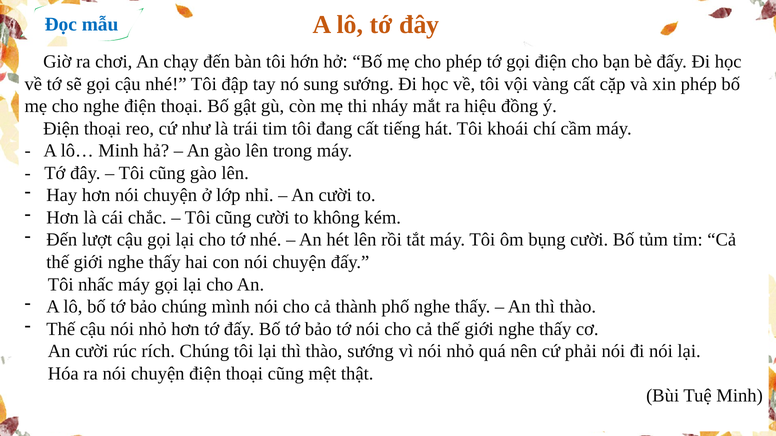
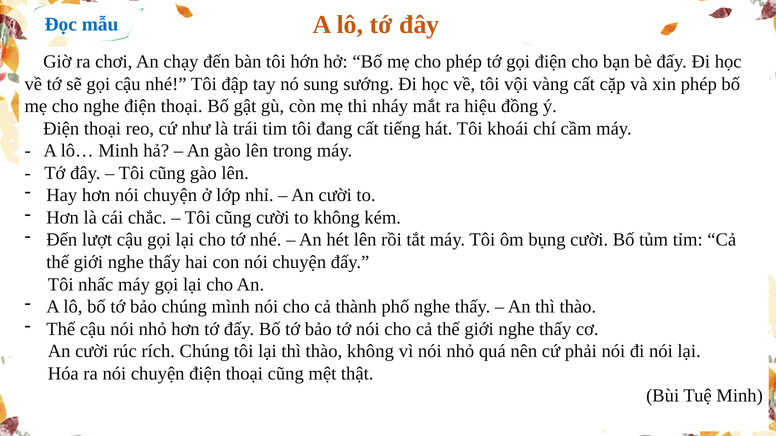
thào sướng: sướng -> không
